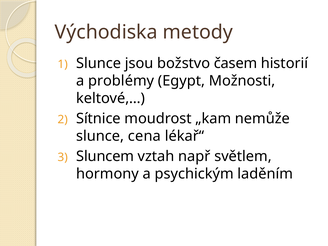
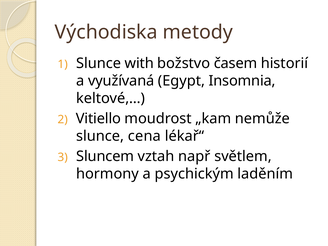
jsou: jsou -> with
problémy: problémy -> využívaná
Možnosti: Možnosti -> Insomnia
Sítnice: Sítnice -> Vitiello
